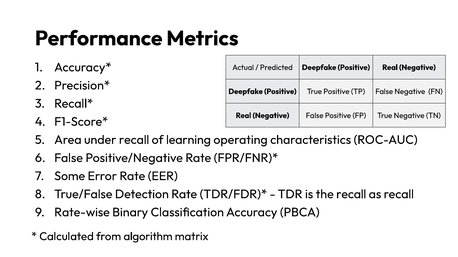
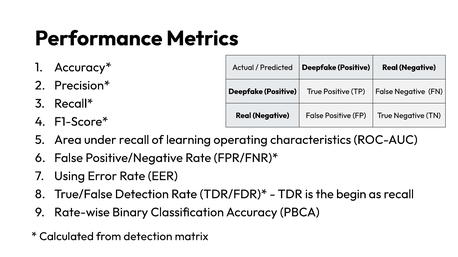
Some: Some -> Using
the recall: recall -> begin
from algorithm: algorithm -> detection
